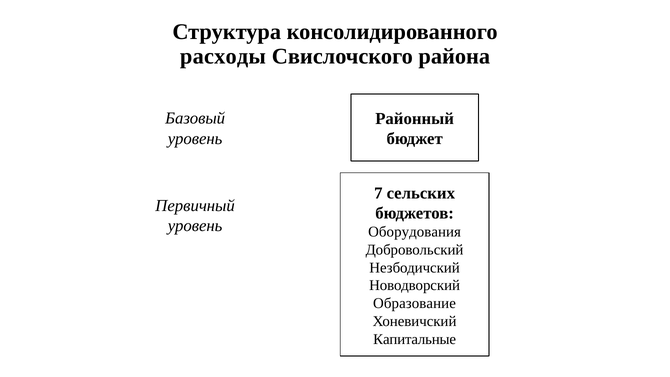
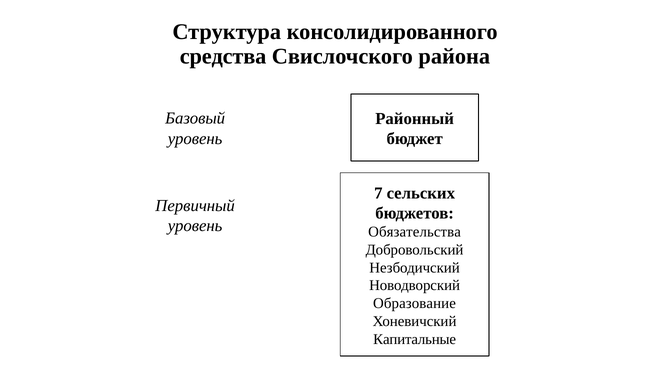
расходы: расходы -> средства
Оборудования: Оборудования -> Обязательства
